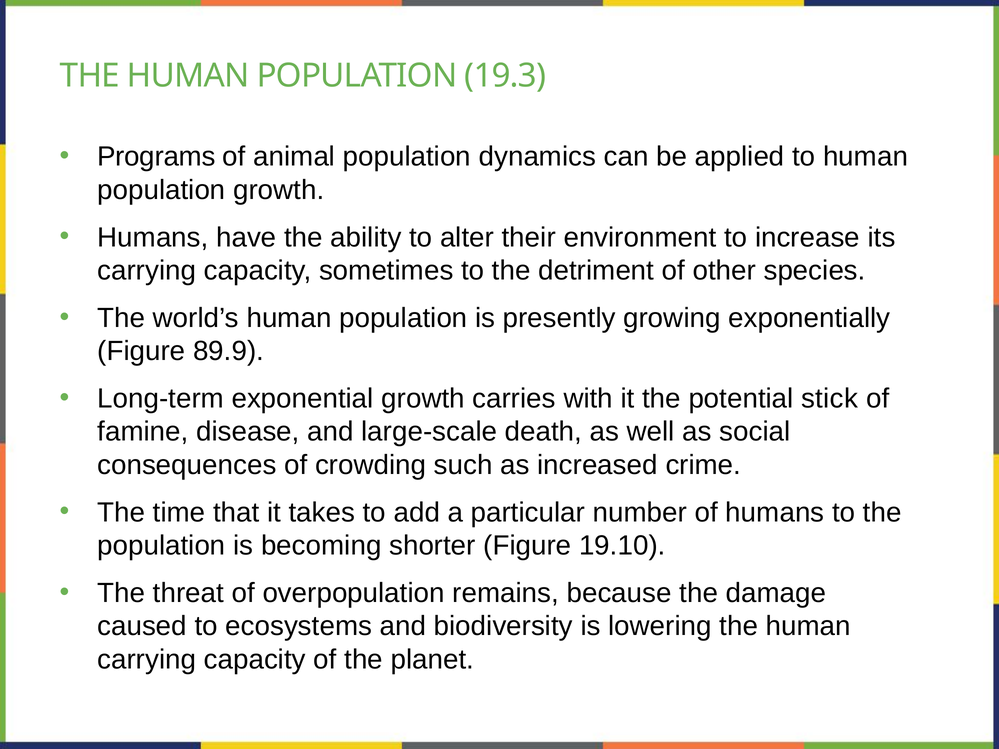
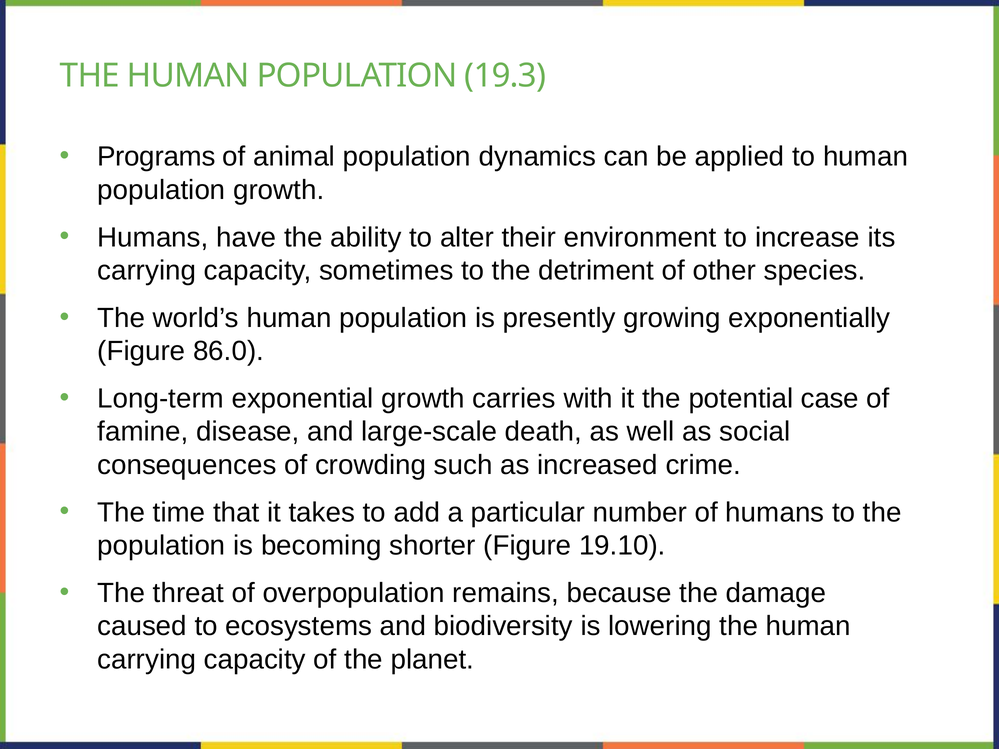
89.9: 89.9 -> 86.0
stick: stick -> case
